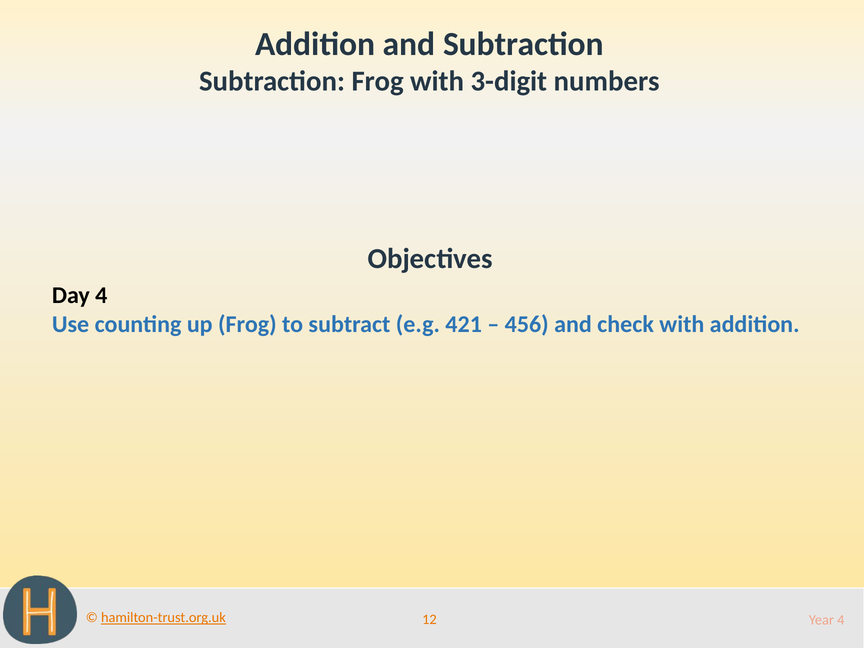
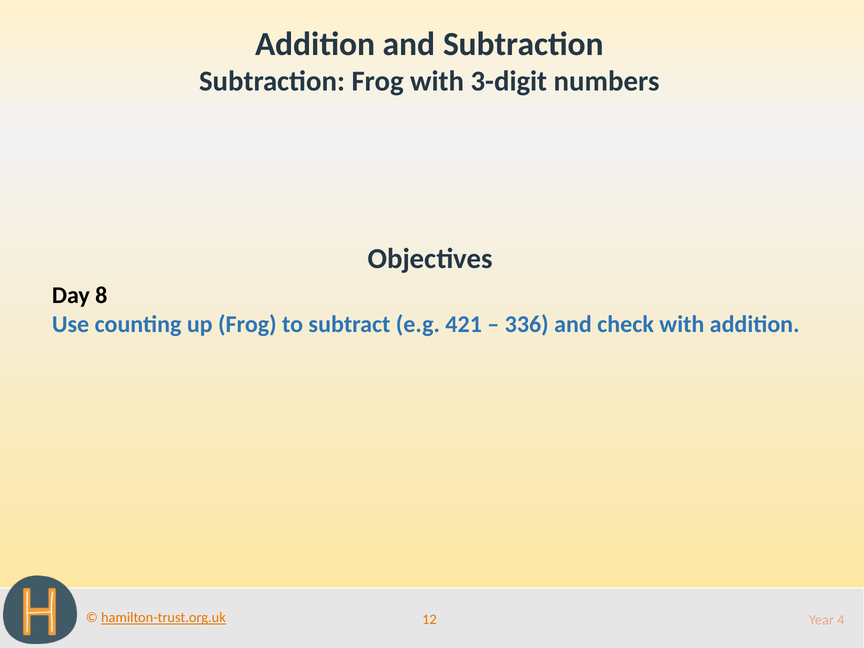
Day 4: 4 -> 8
456: 456 -> 336
